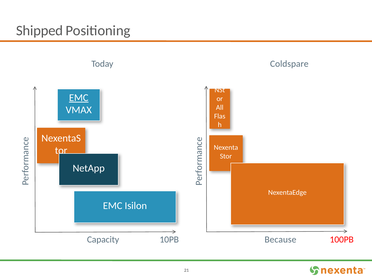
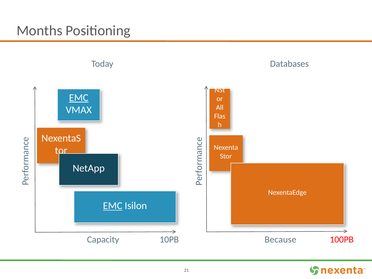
Shipped: Shipped -> Months
Coldspare: Coldspare -> Databases
EMC at (113, 206) underline: none -> present
